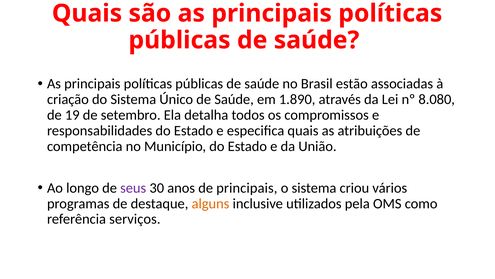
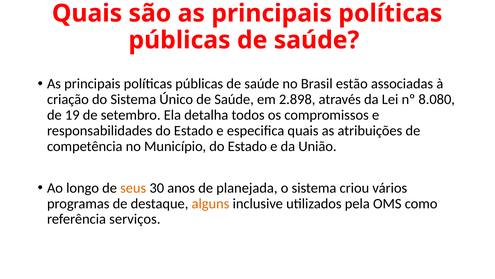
1.890: 1.890 -> 2.898
seus colour: purple -> orange
de principais: principais -> planejada
